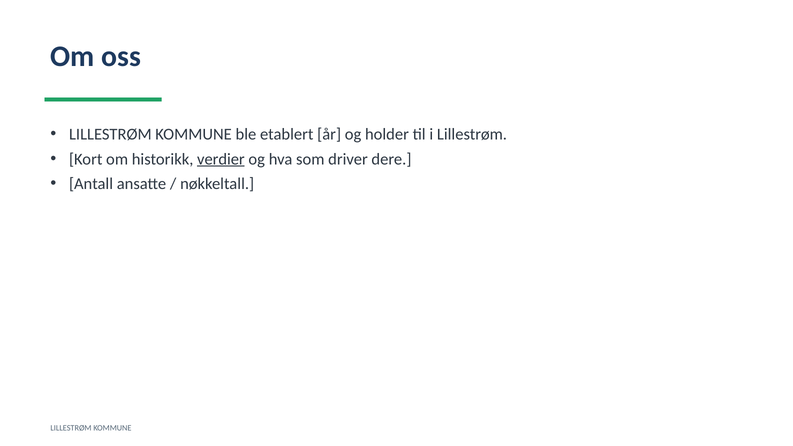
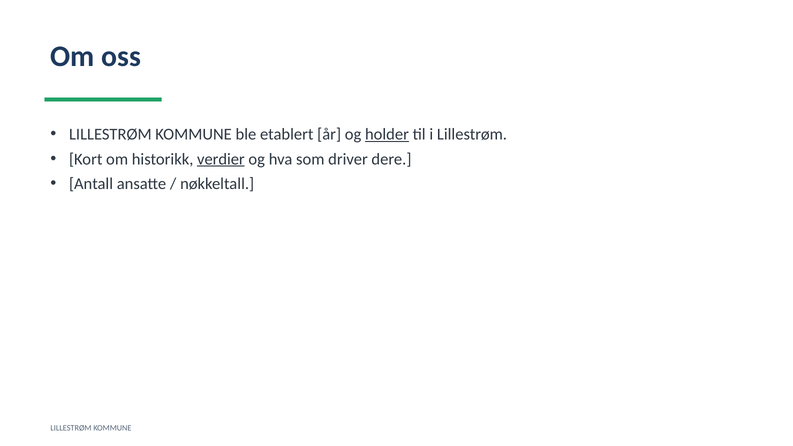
holder underline: none -> present
